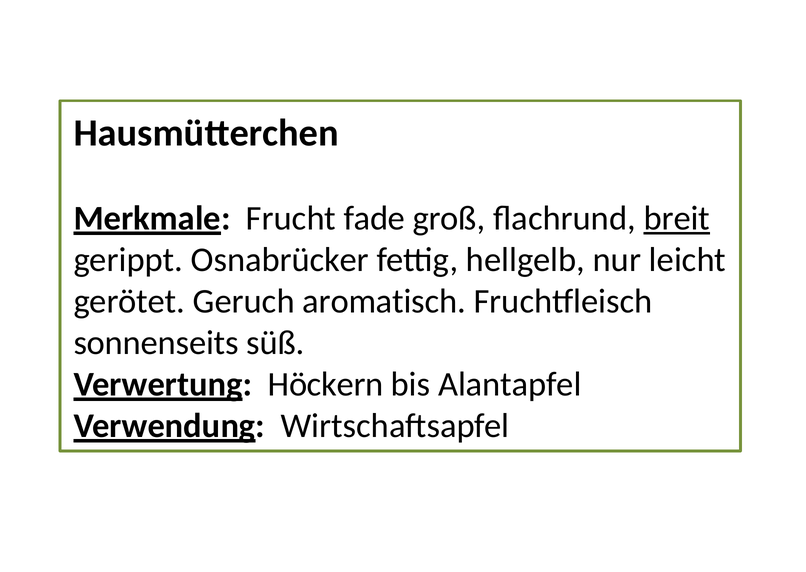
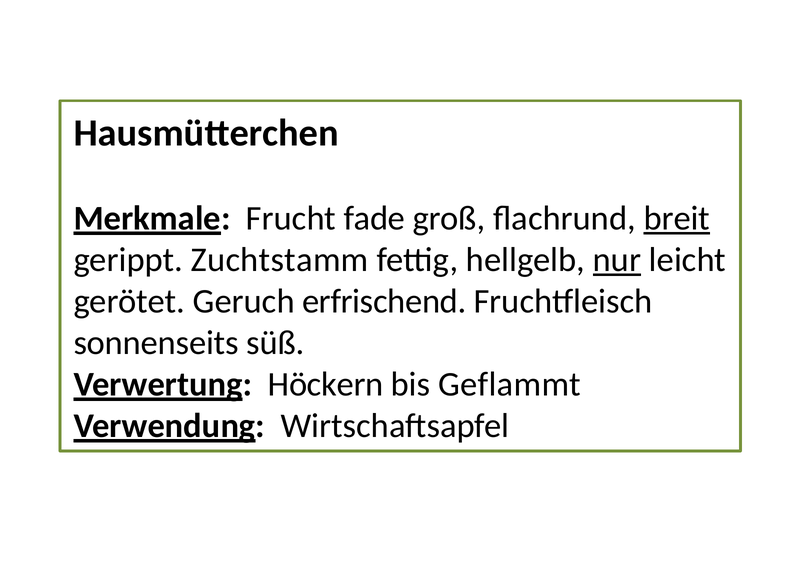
Osnabrücker: Osnabrücker -> Zuchtstamm
nur underline: none -> present
aromatisch: aromatisch -> erfrischend
Alantapfel: Alantapfel -> Geflammt
